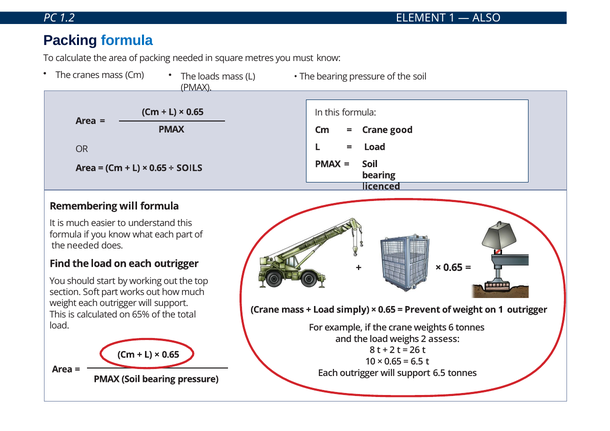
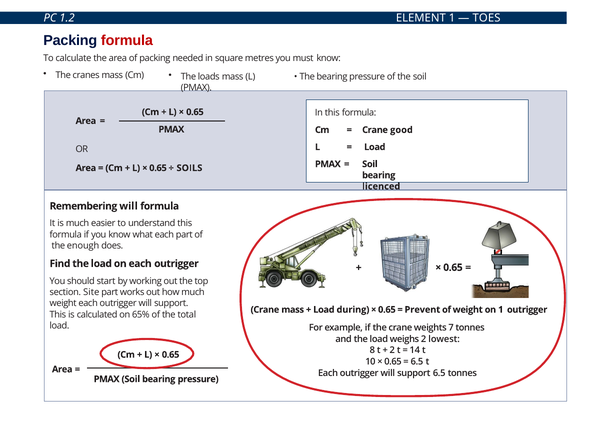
ALSO: ALSO -> TOES
formula at (127, 41) colour: blue -> red
the needed: needed -> enough
Soft: Soft -> Site
simply: simply -> during
6: 6 -> 7
assess: assess -> lowest
26: 26 -> 14
